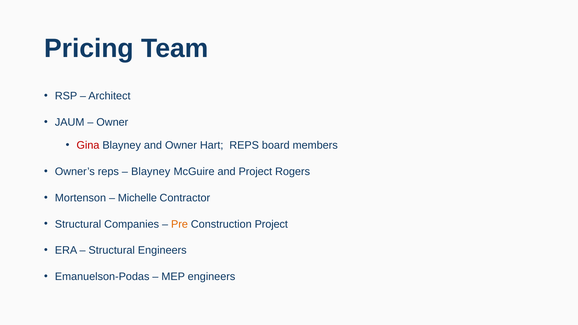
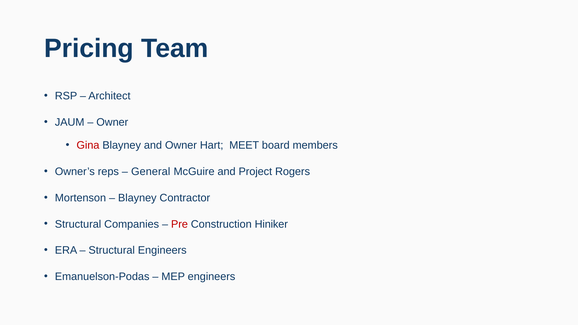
Hart REPS: REPS -> MEET
Blayney at (151, 172): Blayney -> General
Michelle at (137, 198): Michelle -> Blayney
Pre colour: orange -> red
Construction Project: Project -> Hiniker
